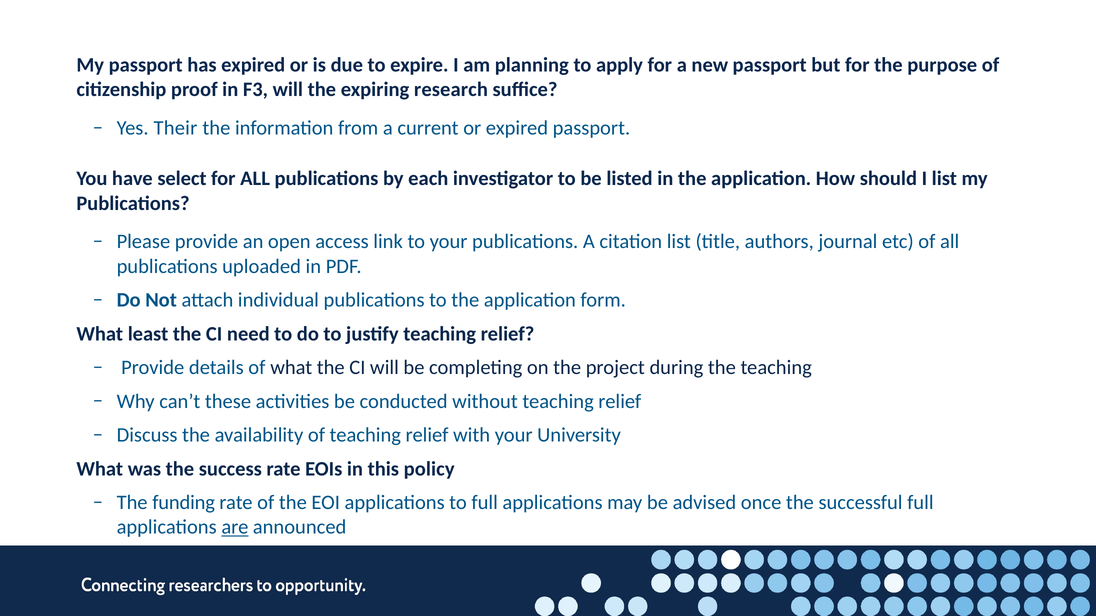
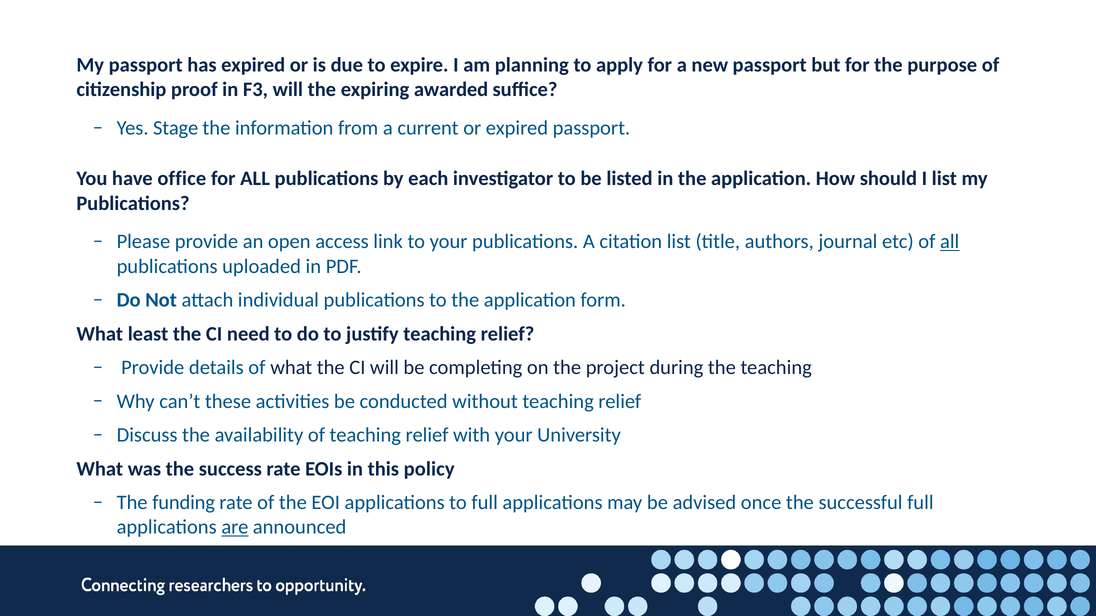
research: research -> awarded
Their: Their -> Stage
select: select -> office
all at (950, 242) underline: none -> present
